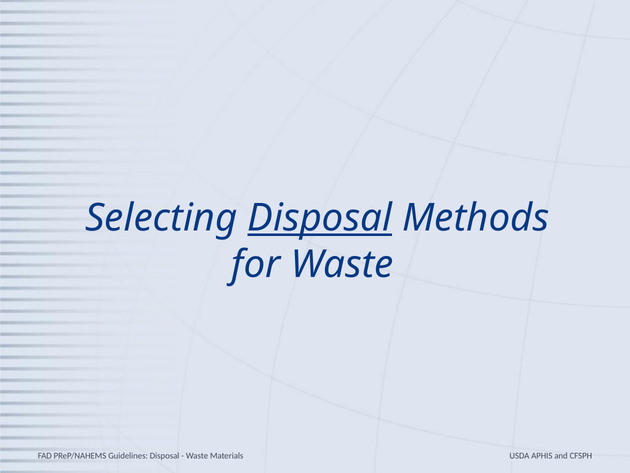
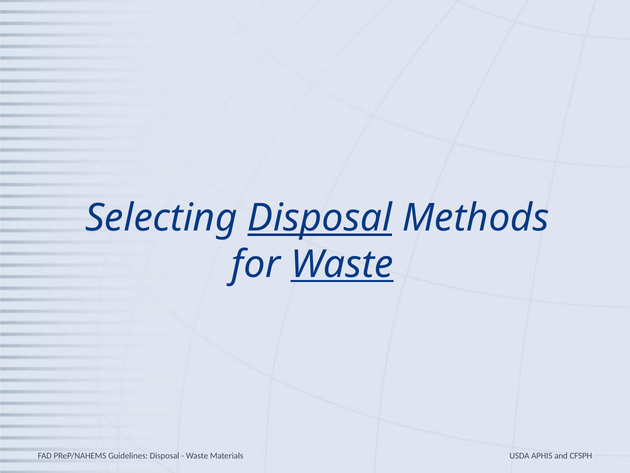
Waste at (342, 264) underline: none -> present
